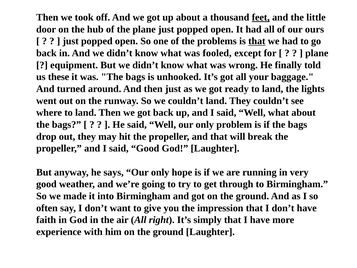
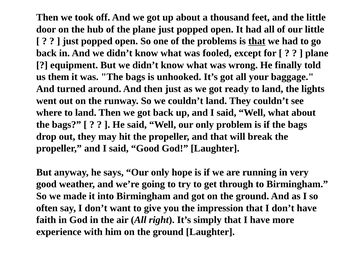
feet underline: present -> none
our ours: ours -> little
these: these -> them
